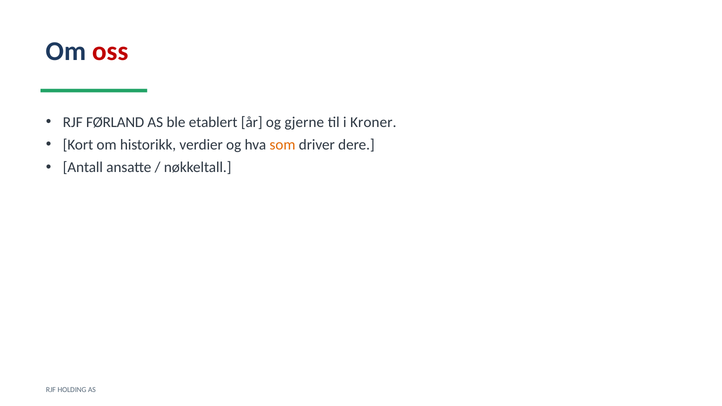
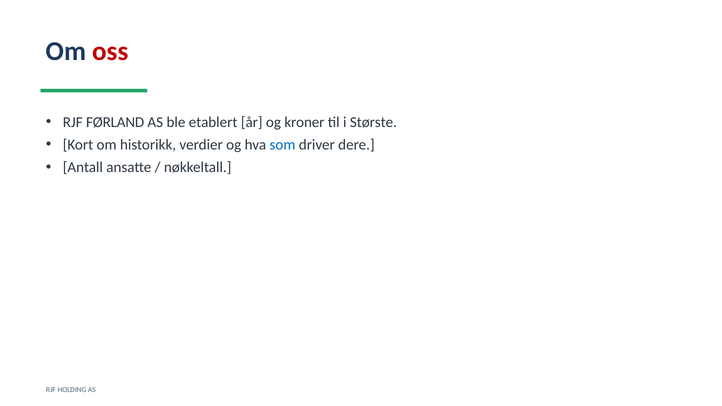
gjerne: gjerne -> kroner
Kroner: Kroner -> Største
som colour: orange -> blue
